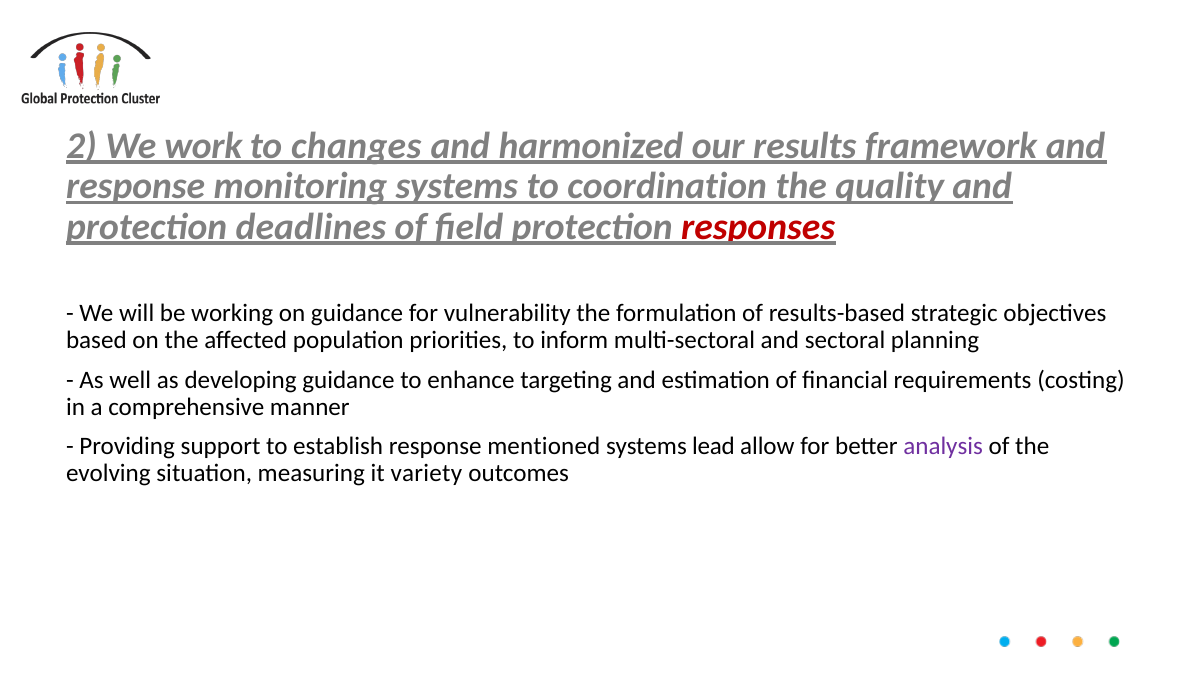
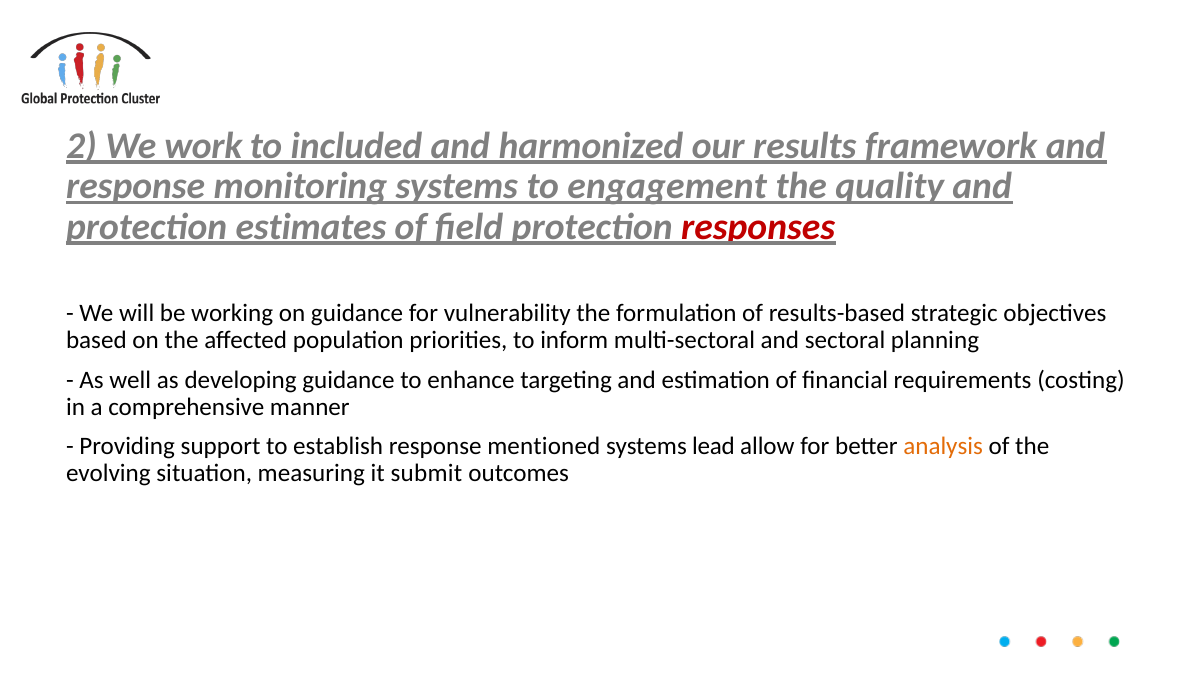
changes: changes -> included
coordination: coordination -> engagement
deadlines: deadlines -> estimates
analysis colour: purple -> orange
variety: variety -> submit
